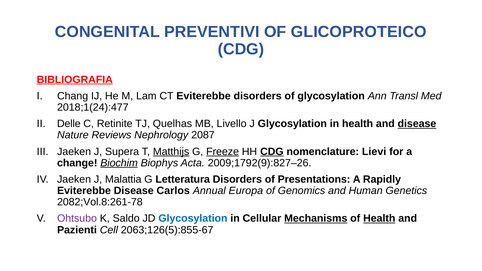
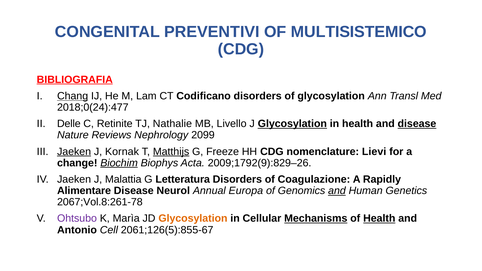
GLICOPROTEICO: GLICOPROTEICO -> MULTISISTEMICO
Chang underline: none -> present
CT Eviterebbe: Eviterebbe -> Codificano
2018;1(24):477: 2018;1(24):477 -> 2018;0(24):477
Quelhas: Quelhas -> Nathalie
Glycosylation at (292, 124) underline: none -> present
2087: 2087 -> 2099
Jaeken at (74, 152) underline: none -> present
Supera: Supera -> Kornak
Freeze underline: present -> none
CDG at (272, 152) underline: present -> none
2009;1792(9):827–26: 2009;1792(9):827–26 -> 2009;1792(9):829–26
Presentations: Presentations -> Coagulazione
Eviterebbe at (84, 191): Eviterebbe -> Alimentare
Carlos: Carlos -> Neurol
and at (337, 191) underline: none -> present
2082;Vol.8:261-78: 2082;Vol.8:261-78 -> 2067;Vol.8:261-78
Saldo: Saldo -> Marìa
Glycosylation at (193, 219) colour: blue -> orange
Pazienti: Pazienti -> Antonio
2063;126(5):855-67: 2063;126(5):855-67 -> 2061;126(5):855-67
